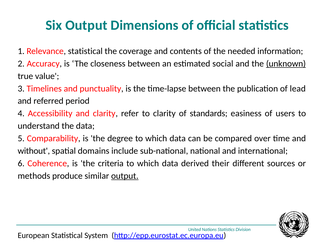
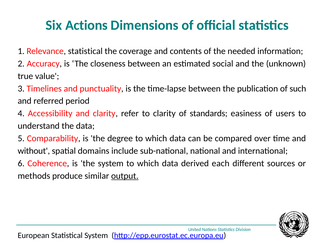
Six Output: Output -> Actions
unknown underline: present -> none
lead: lead -> such
the criteria: criteria -> system
their: their -> each
